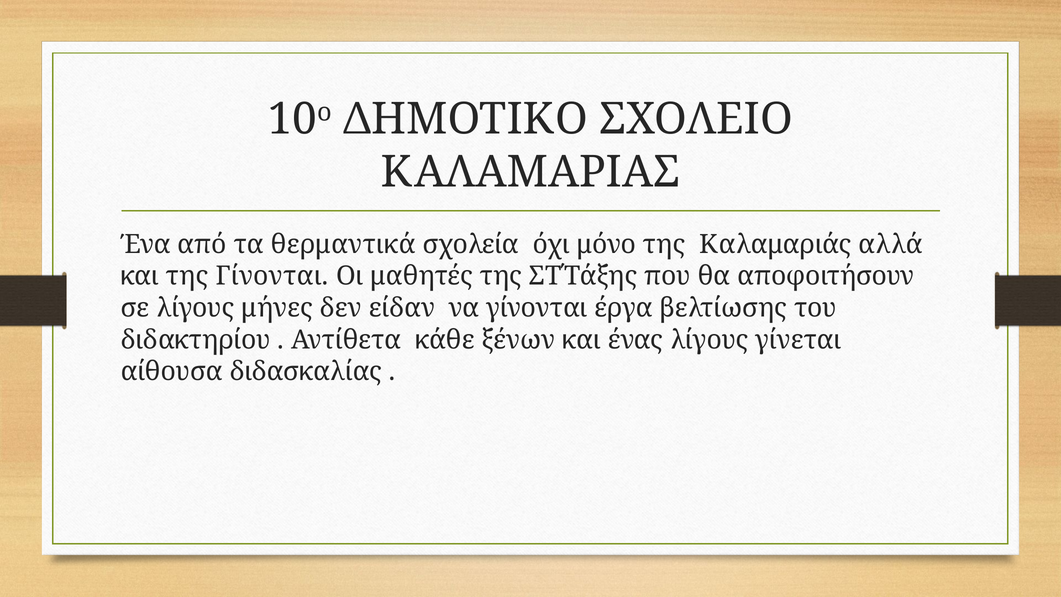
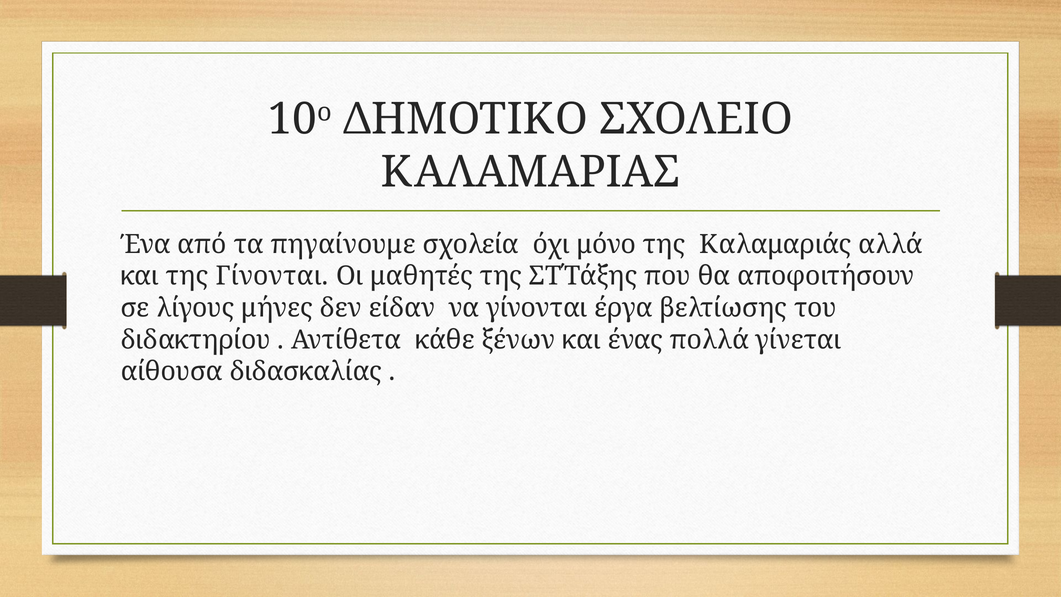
θερμαντικά: θερμαντικά -> πηγαίνουμε
ένας λίγους: λίγους -> πολλά
